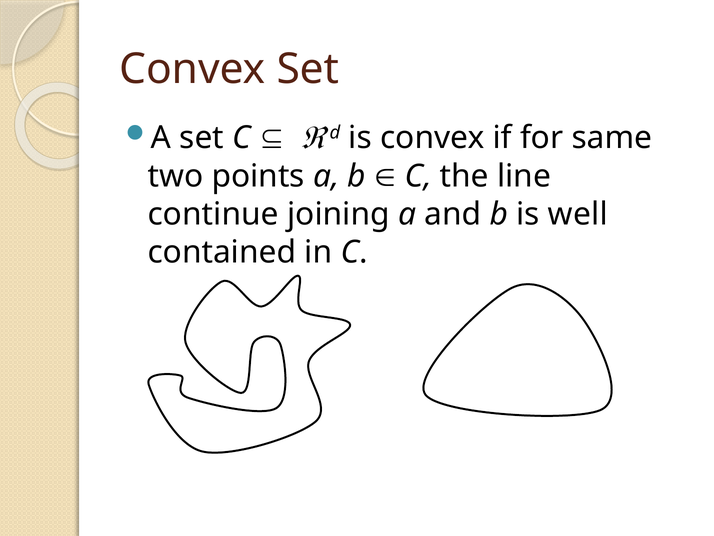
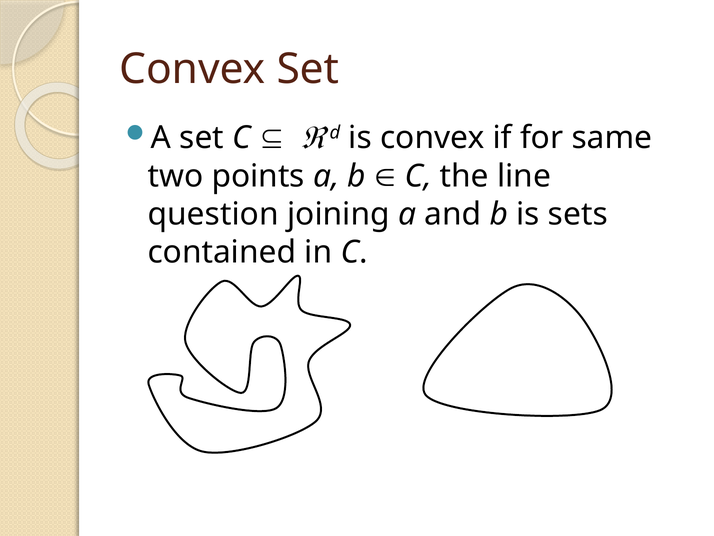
continue: continue -> question
well: well -> sets
